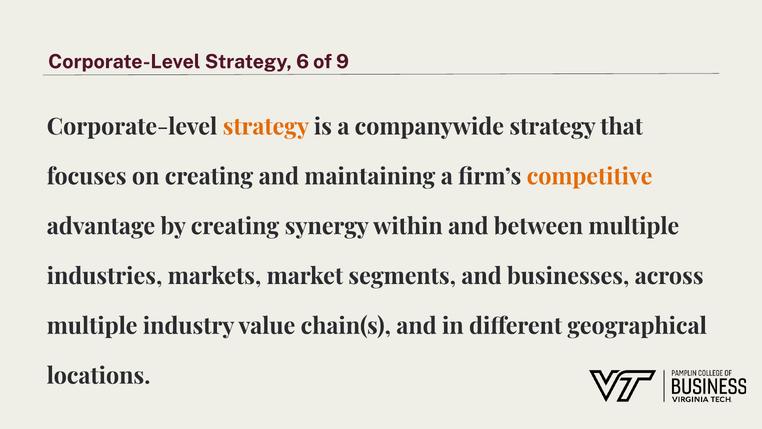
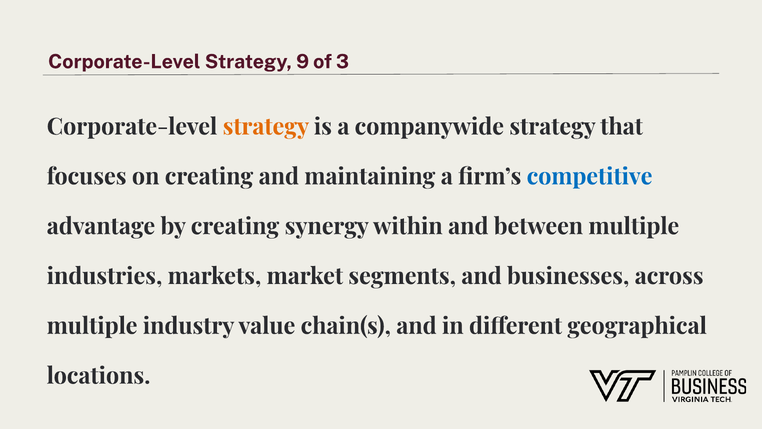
6: 6 -> 9
9: 9 -> 3
competitive colour: orange -> blue
